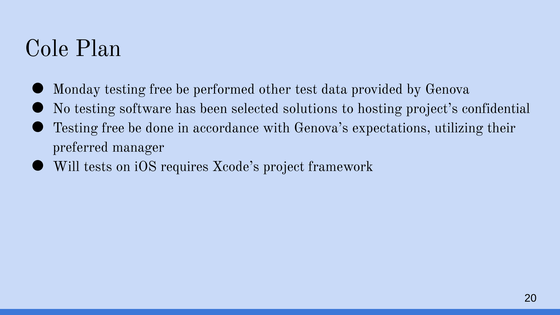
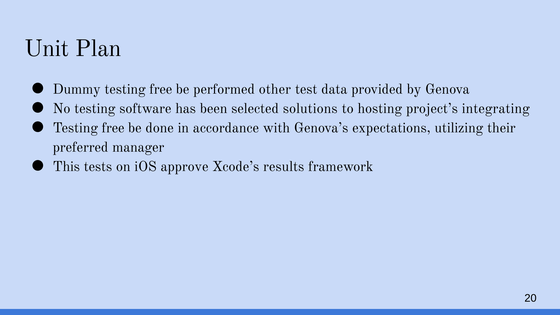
Cole: Cole -> Unit
Monday: Monday -> Dummy
confidential: confidential -> integrating
Will: Will -> This
requires: requires -> approve
project: project -> results
